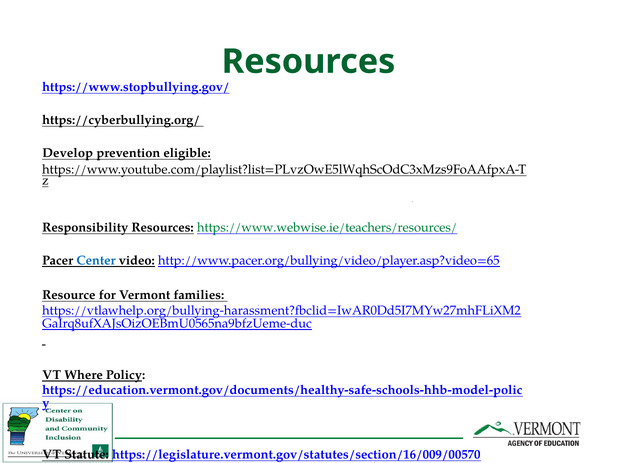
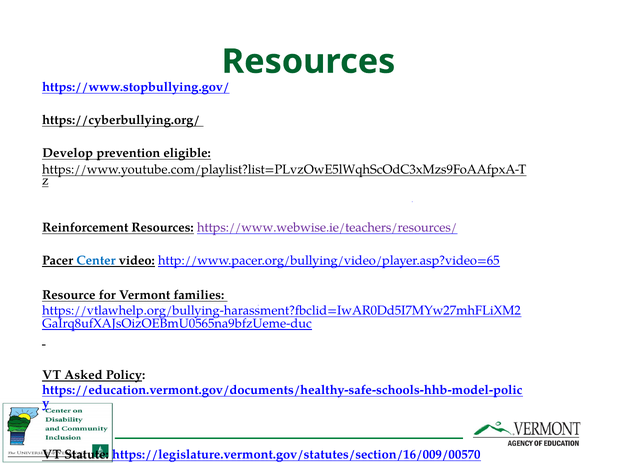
Responsibility: Responsibility -> Reinforcement
https://www.webwise.ie/teachers/resources/ colour: green -> purple
Where: Where -> Asked
